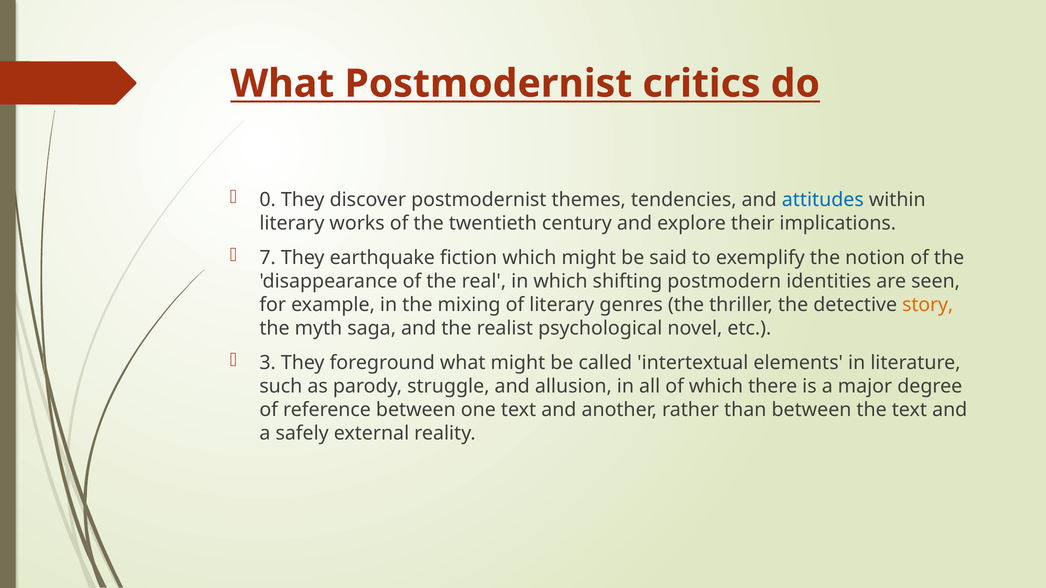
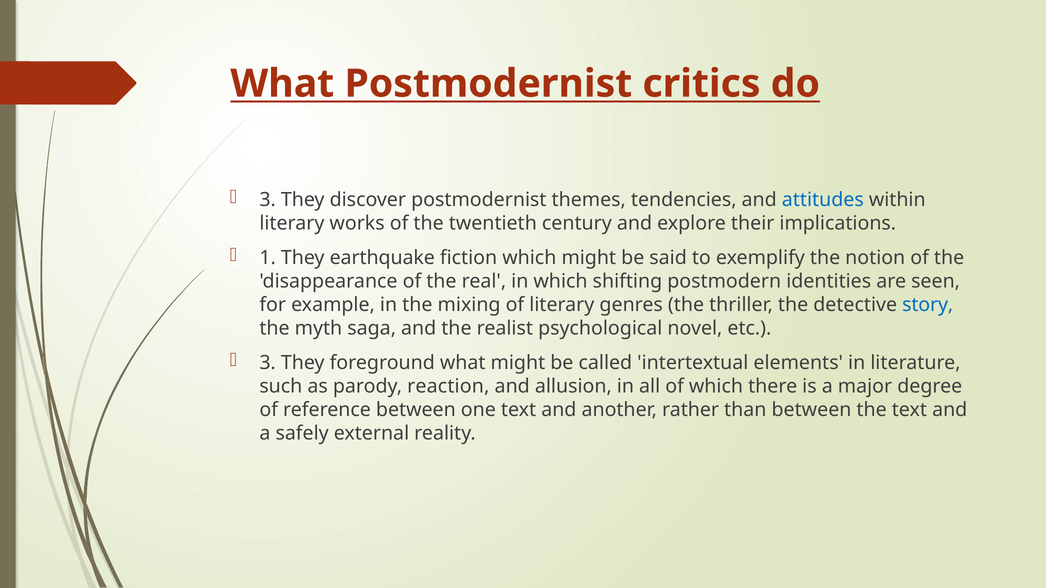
0 at (268, 200): 0 -> 3
7: 7 -> 1
story colour: orange -> blue
struggle: struggle -> reaction
